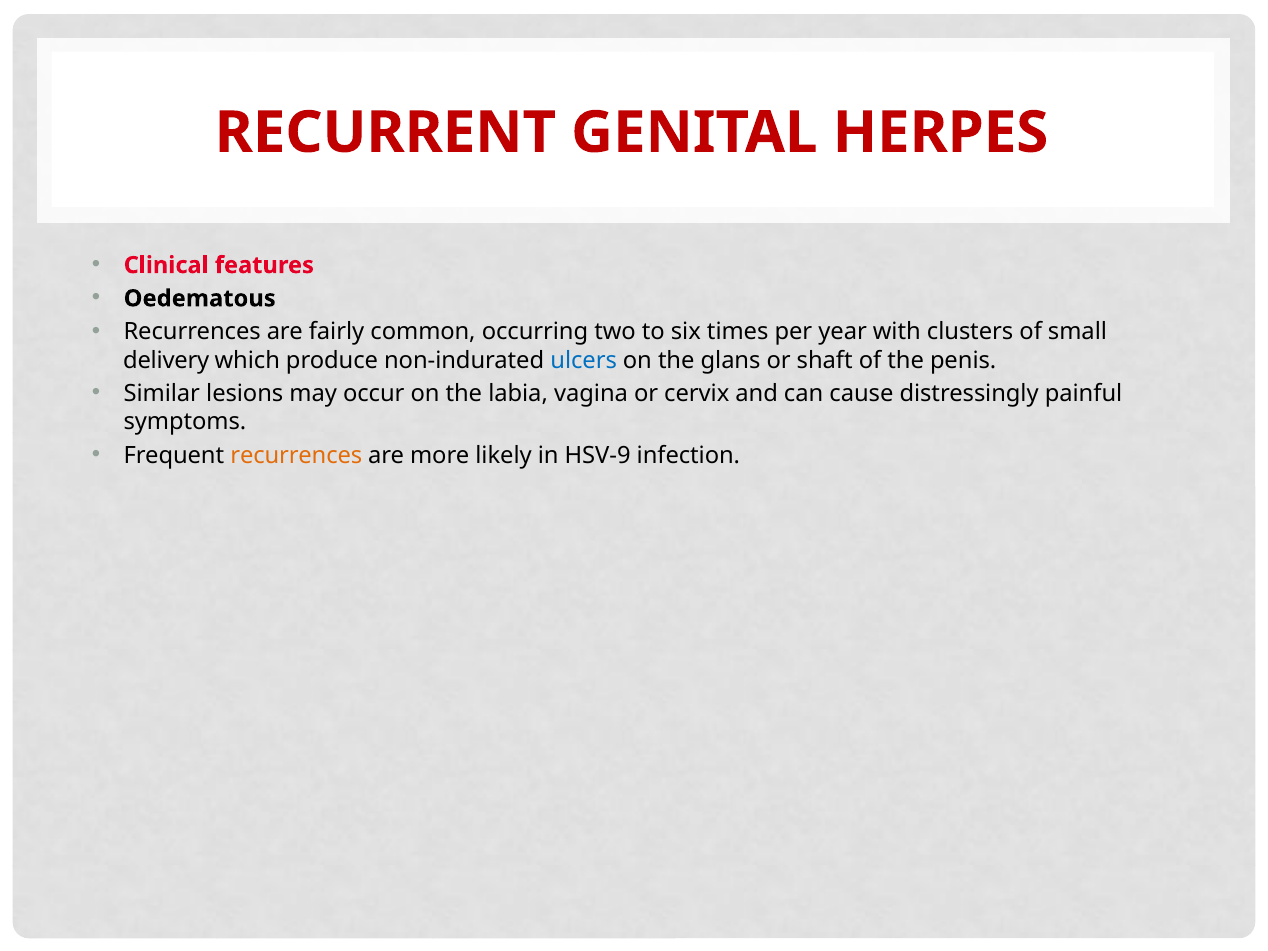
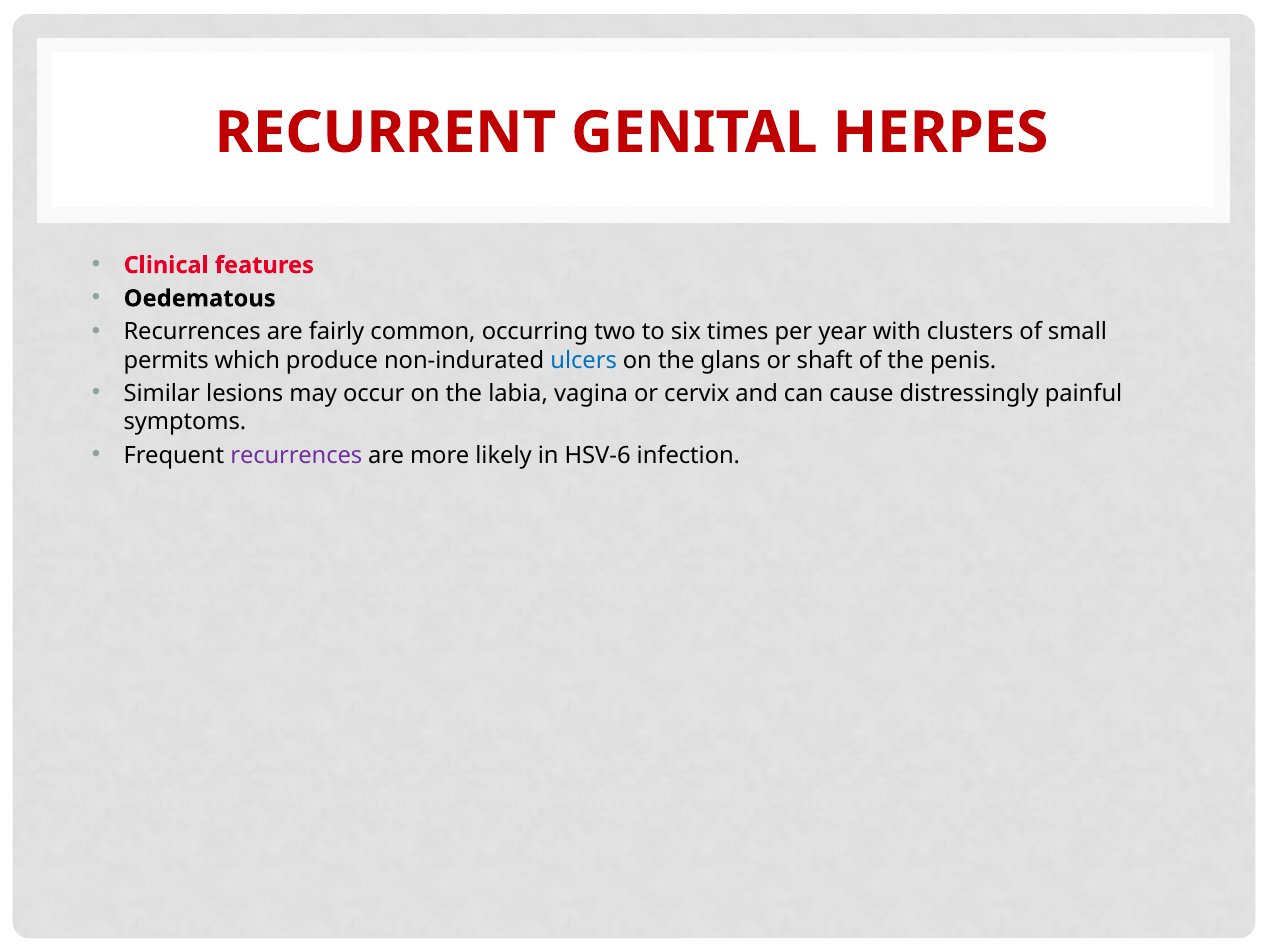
delivery: delivery -> permits
recurrences at (296, 455) colour: orange -> purple
HSV‐9: HSV‐9 -> HSV‐6
